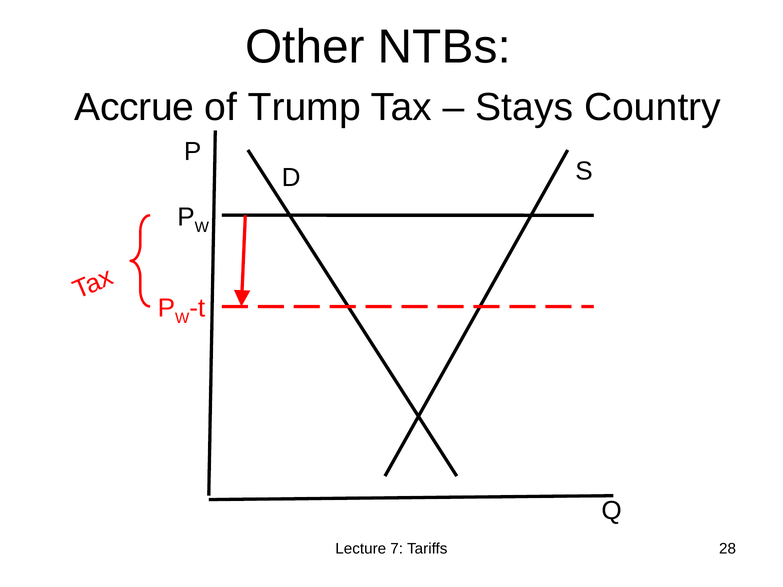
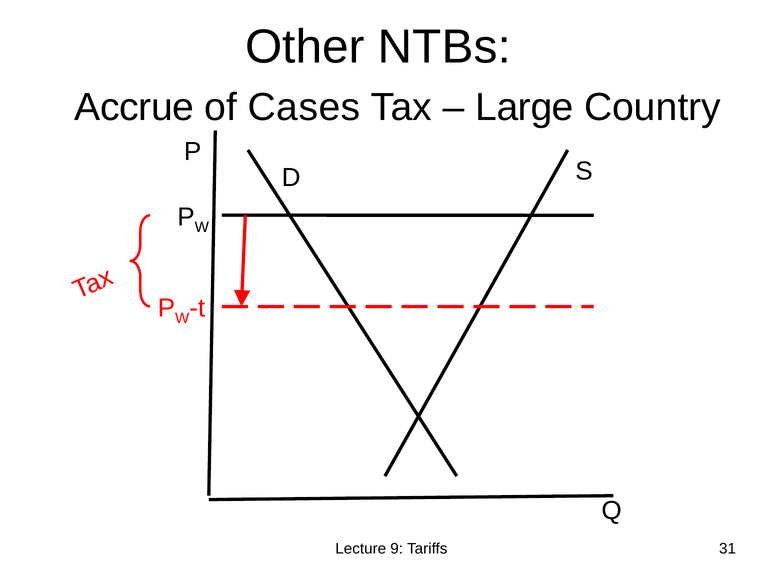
Trump: Trump -> Cases
Stays: Stays -> Large
7: 7 -> 9
28: 28 -> 31
